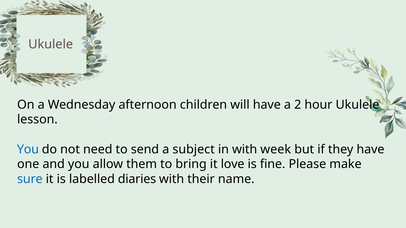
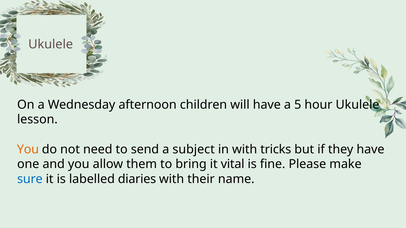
2: 2 -> 5
You at (28, 150) colour: blue -> orange
week: week -> tricks
love: love -> vital
